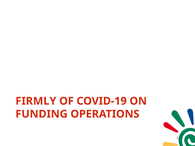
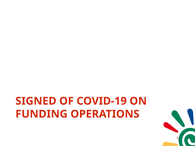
FIRMLY: FIRMLY -> SIGNED
